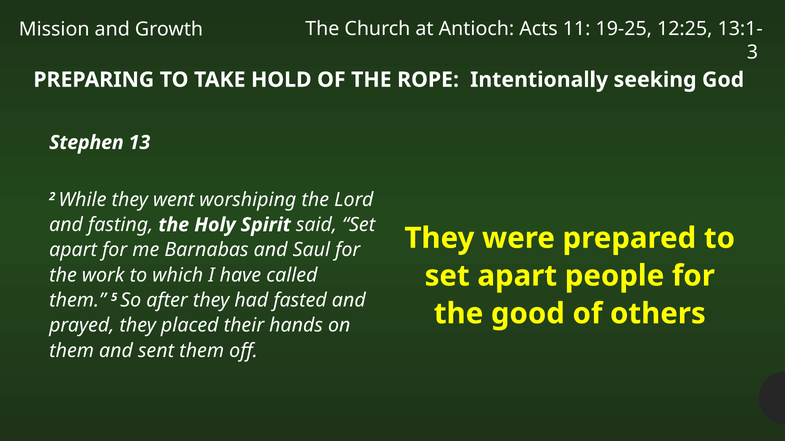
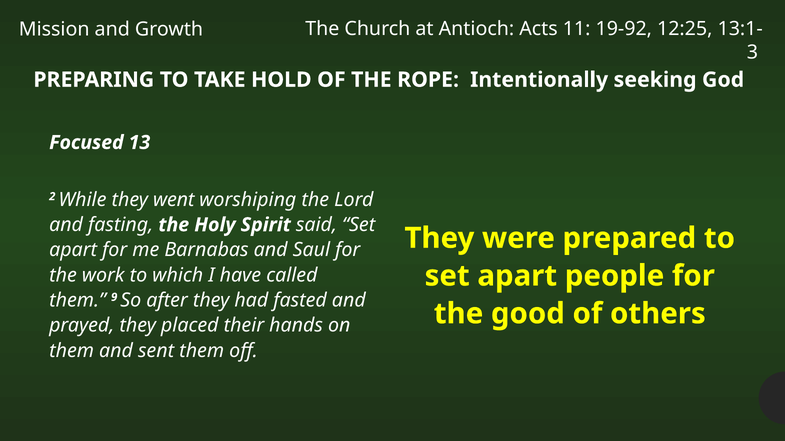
19-25: 19-25 -> 19-92
Stephen: Stephen -> Focused
5: 5 -> 9
